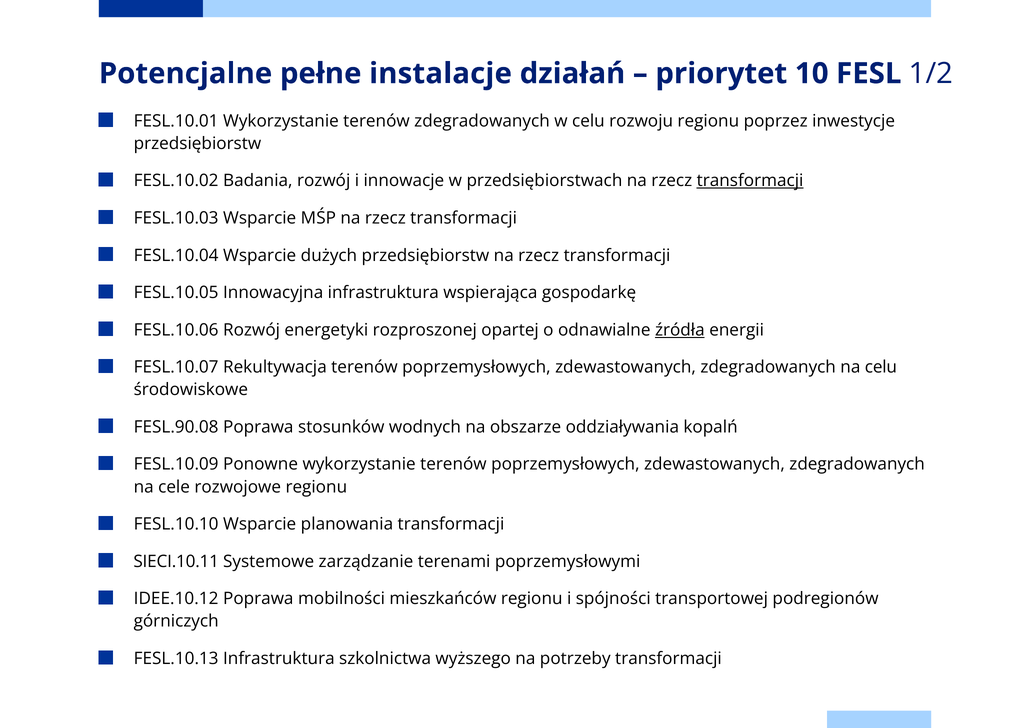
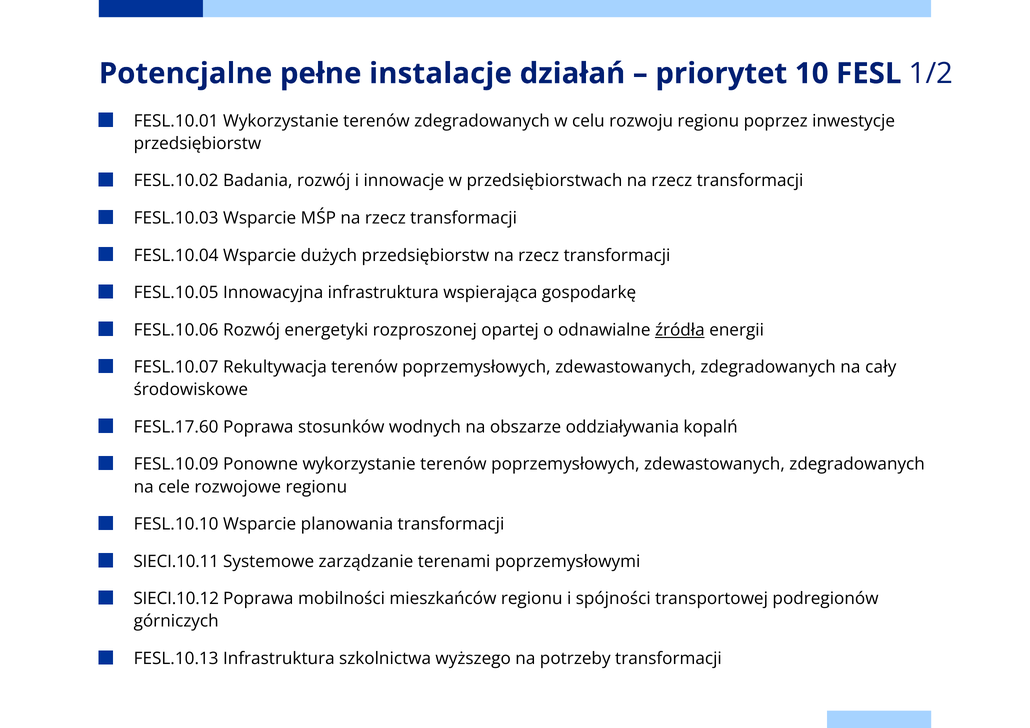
transformacji at (750, 181) underline: present -> none
na celu: celu -> cały
FESL.90.08: FESL.90.08 -> FESL.17.60
IDEE.10.12: IDEE.10.12 -> SIECI.10.12
